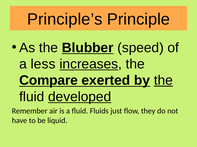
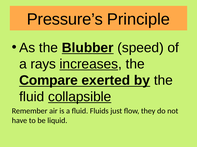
Principle’s: Principle’s -> Pressure’s
less: less -> rays
the at (163, 81) underline: present -> none
developed: developed -> collapsible
